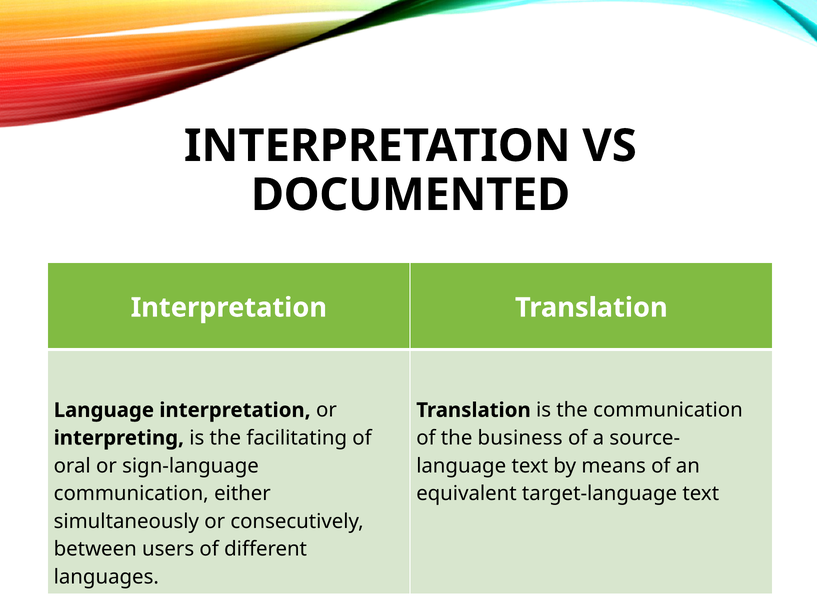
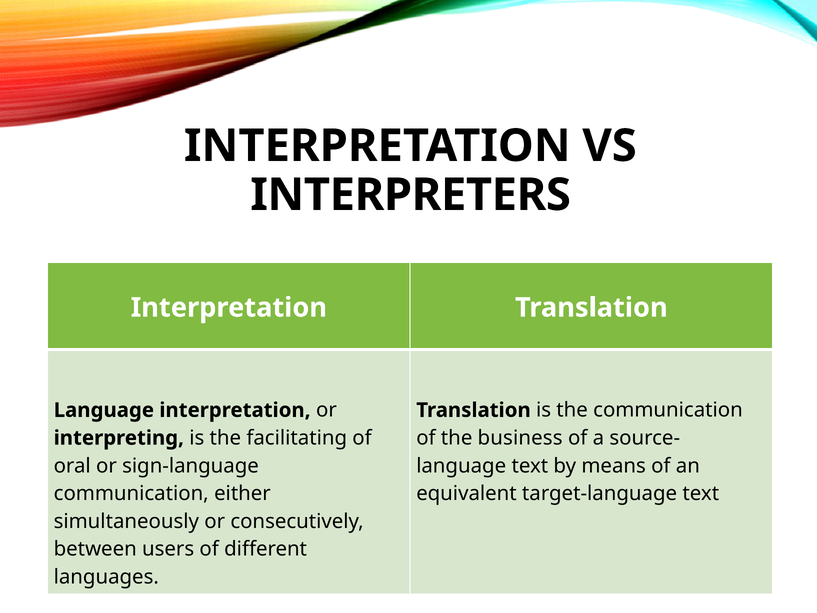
DOCUMENTED: DOCUMENTED -> INTERPRETERS
